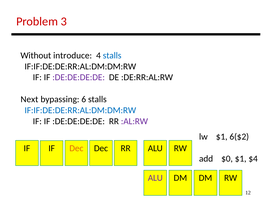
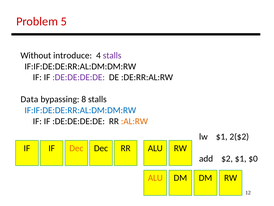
3: 3 -> 5
stalls at (112, 55) colour: blue -> purple
Next: Next -> Data
6: 6 -> 8
:AL:RW colour: purple -> orange
6($2: 6($2 -> 2($2
$0: $0 -> $2
$4: $4 -> $0
ALU at (155, 178) colour: purple -> orange
